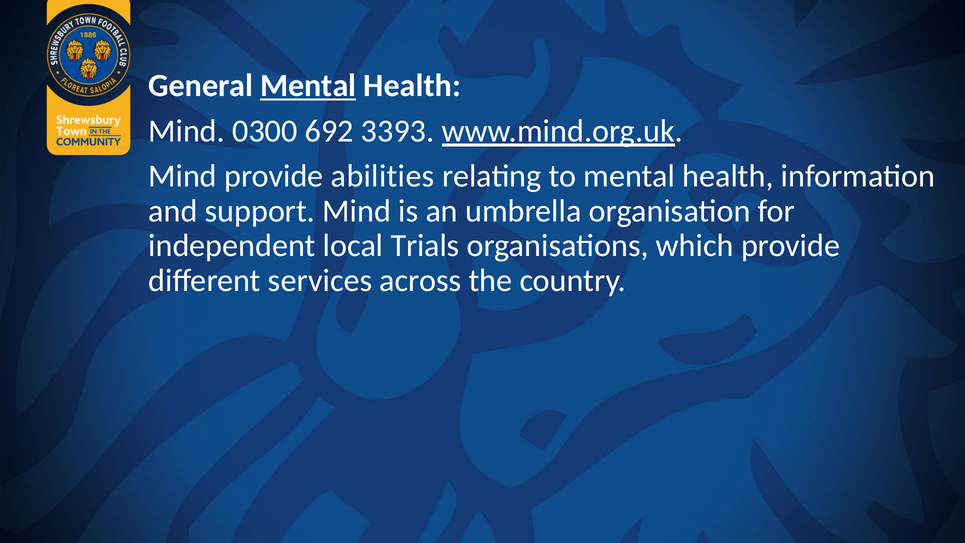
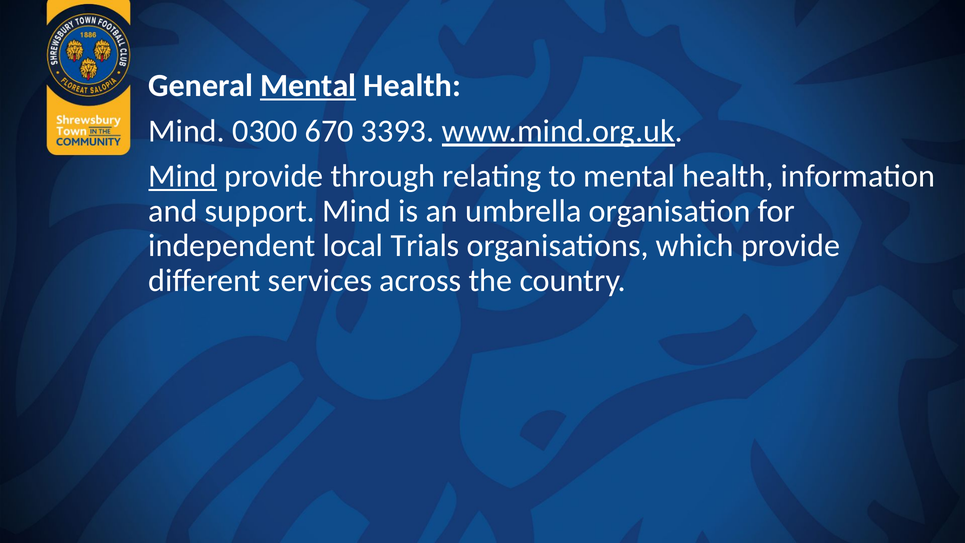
692: 692 -> 670
Mind at (183, 176) underline: none -> present
abilities: abilities -> through
